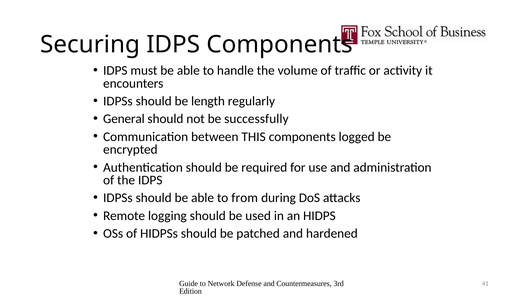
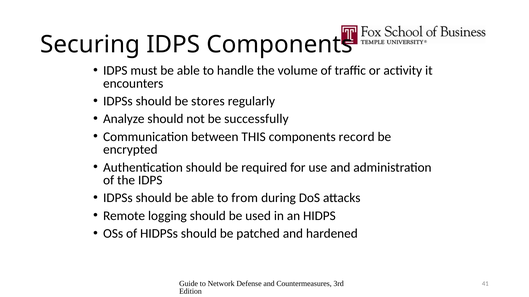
length: length -> stores
General: General -> Analyze
logged: logged -> record
